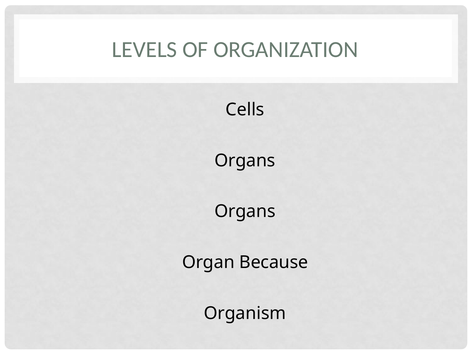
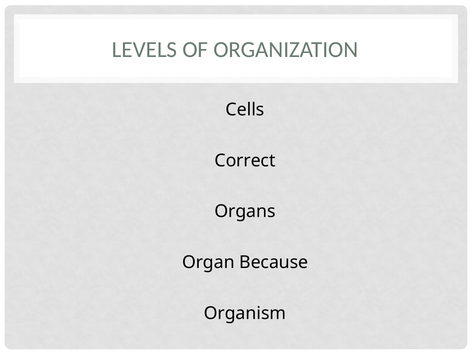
Organs at (245, 160): Organs -> Correct
